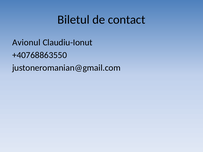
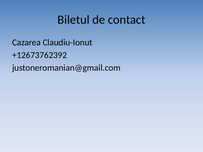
Avionul: Avionul -> Cazarea
+40768863550: +40768863550 -> +12673762392
